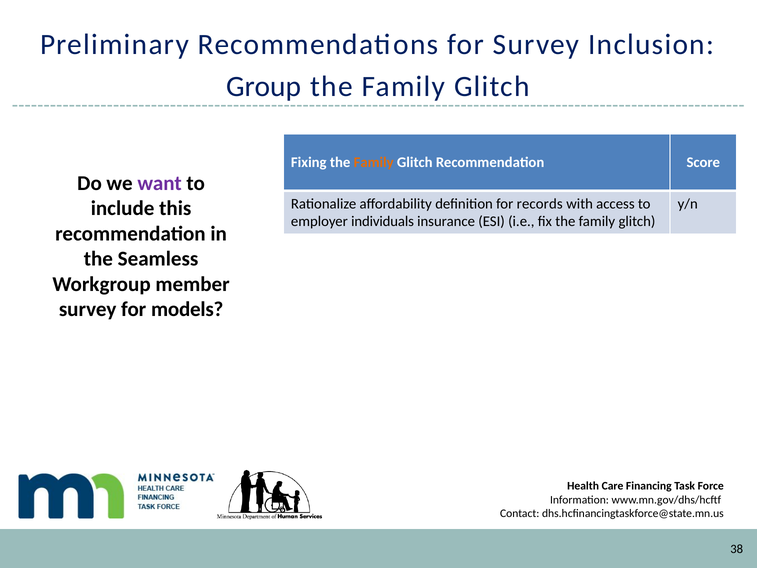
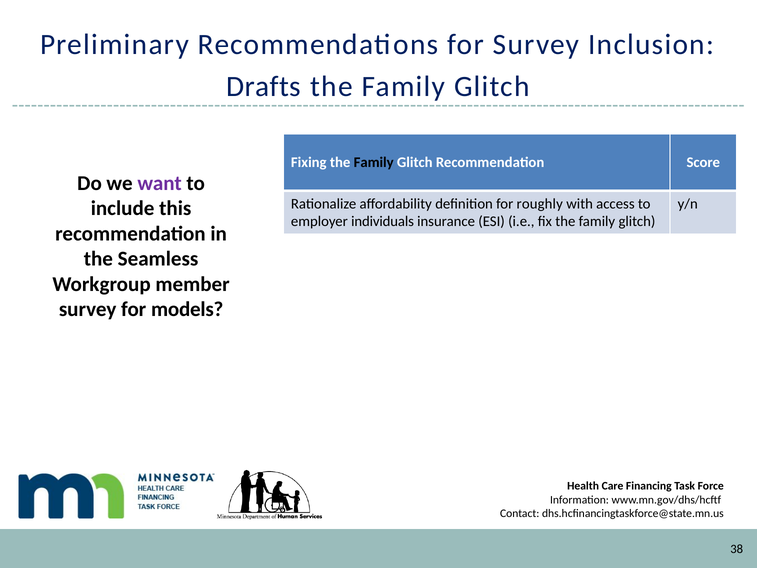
Group: Group -> Drafts
Family at (374, 162) colour: orange -> black
records: records -> roughly
